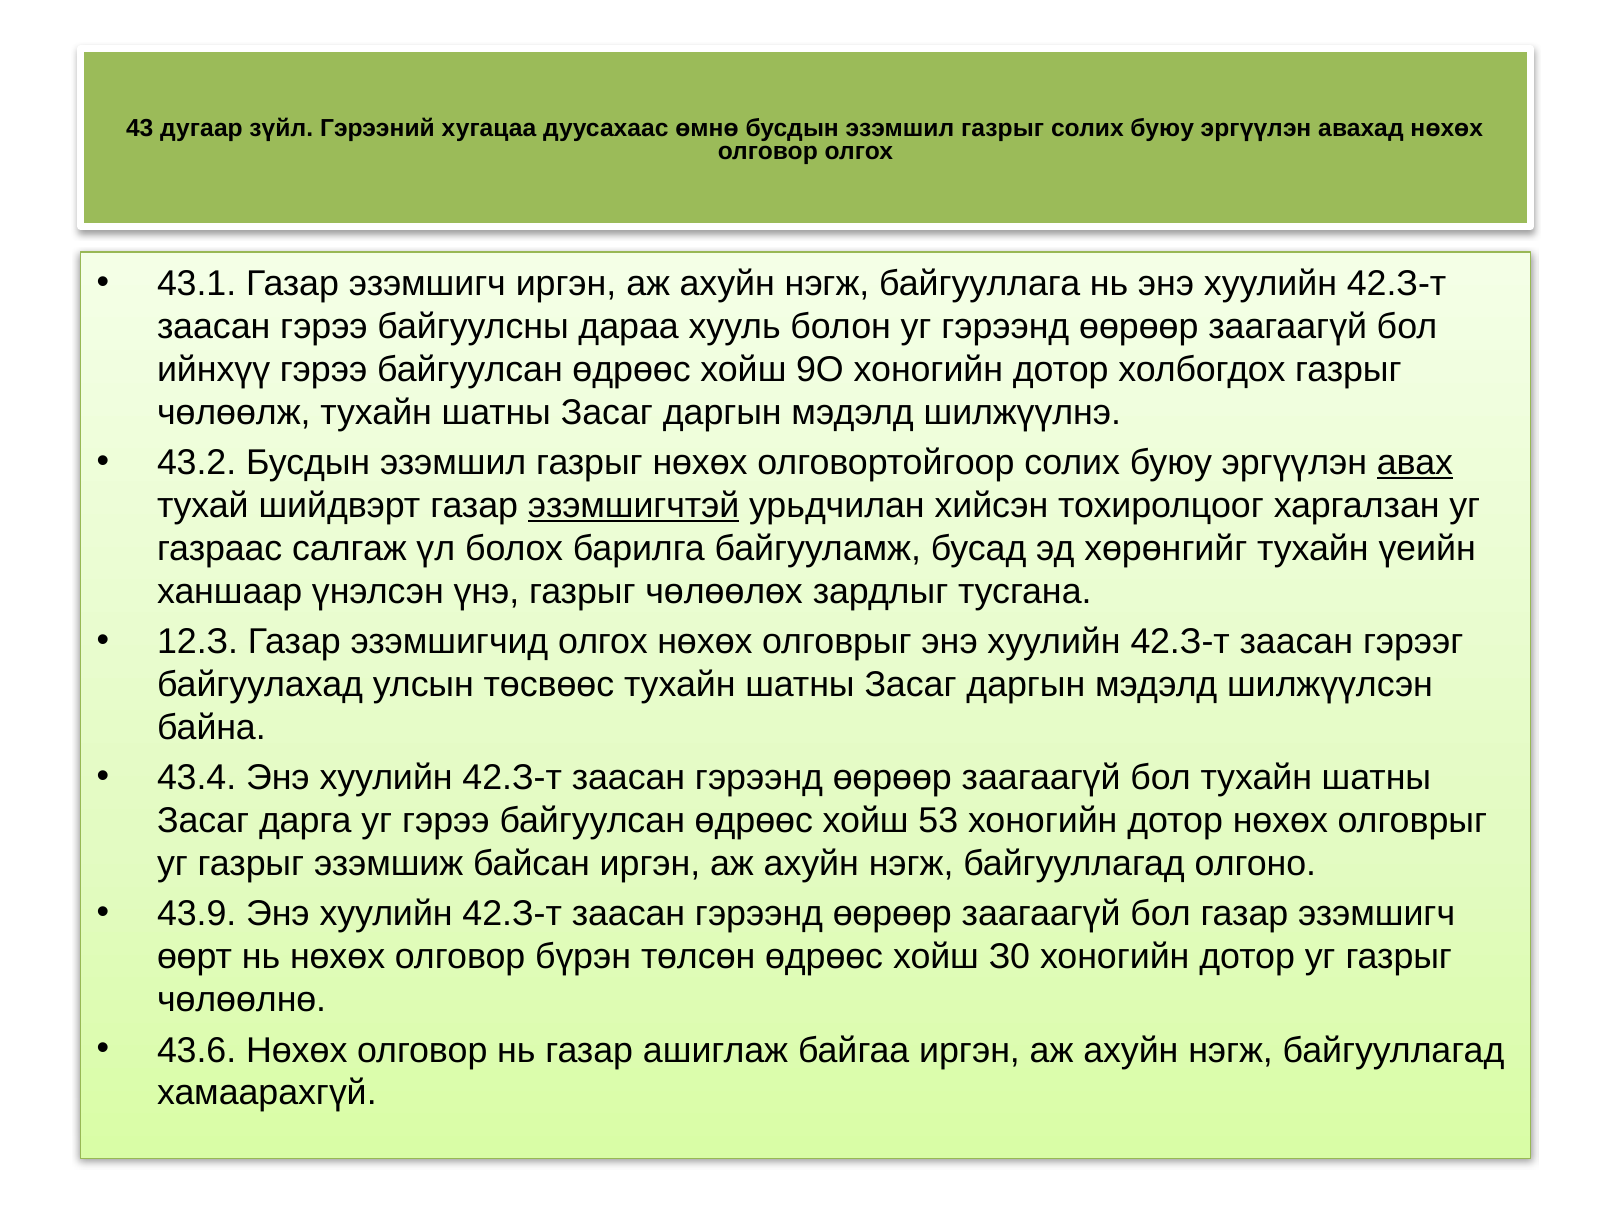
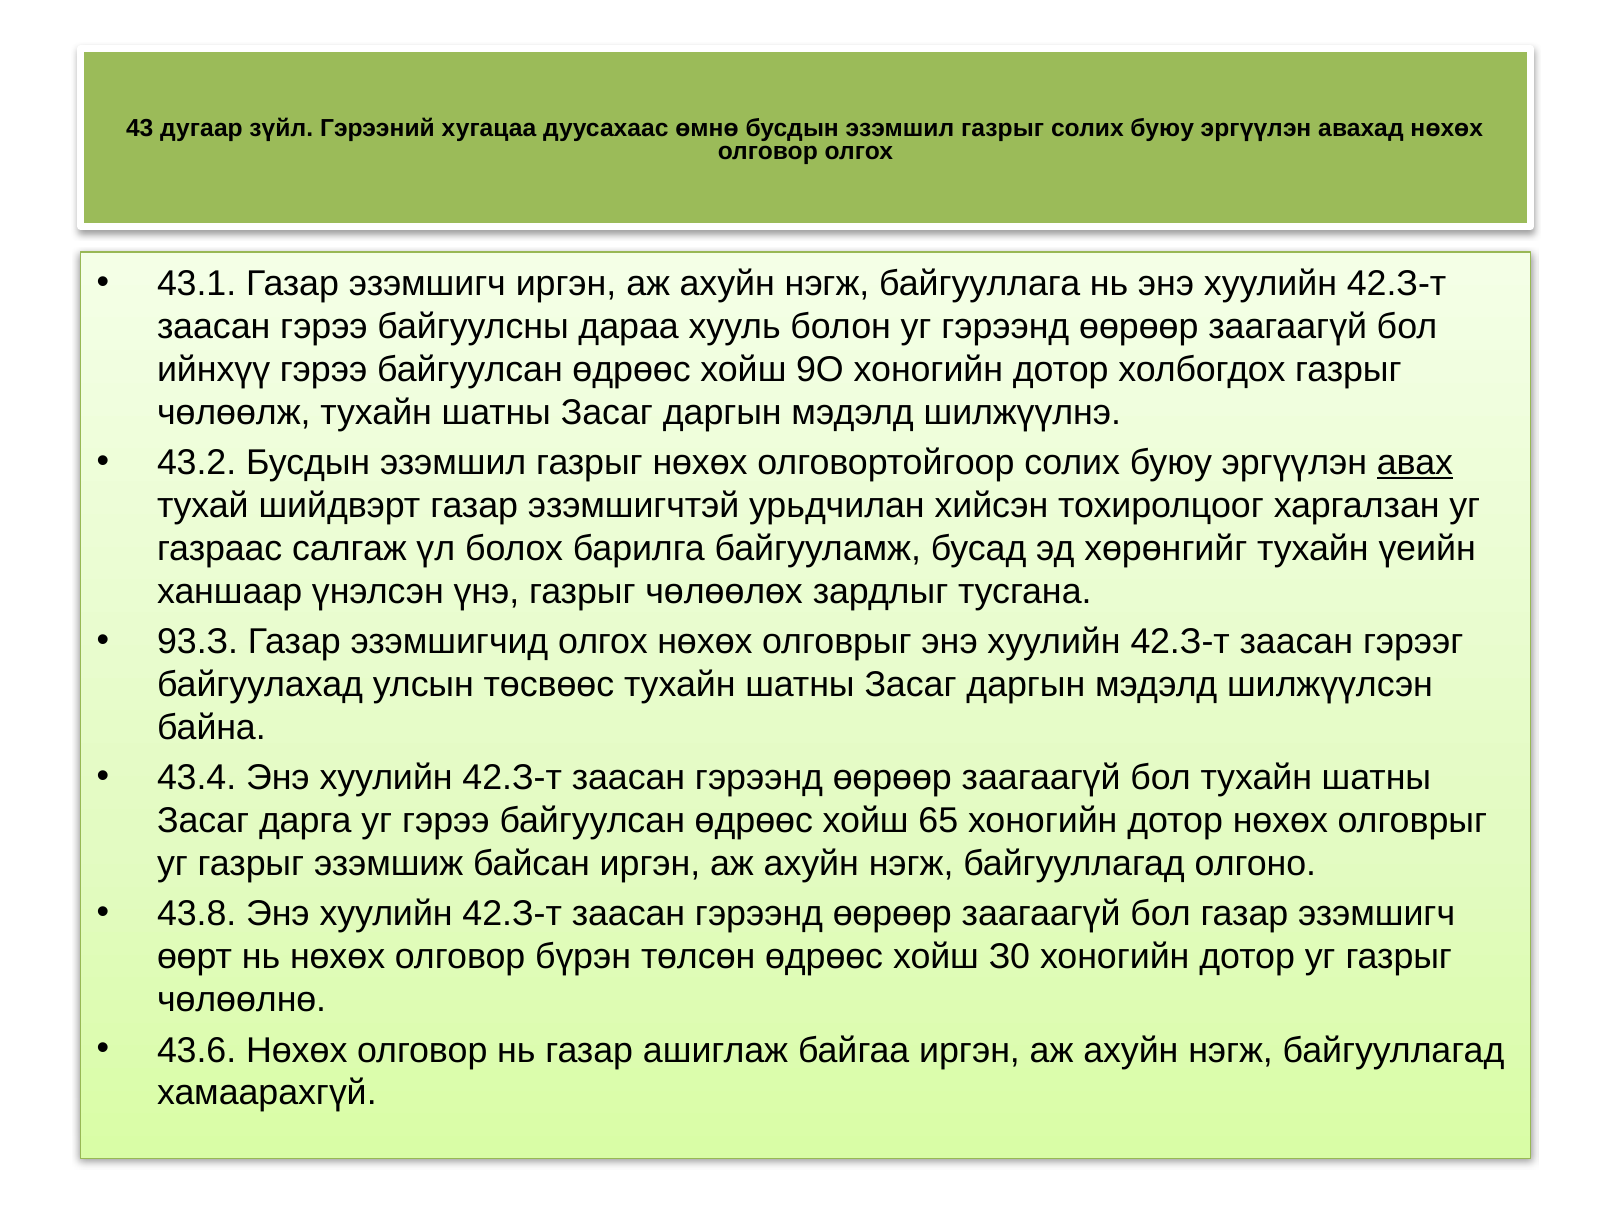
эзэмшигчтэй underline: present -> none
12.З: 12.З -> 93.З
53: 53 -> 65
43.9: 43.9 -> 43.8
